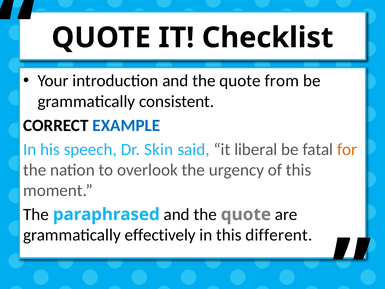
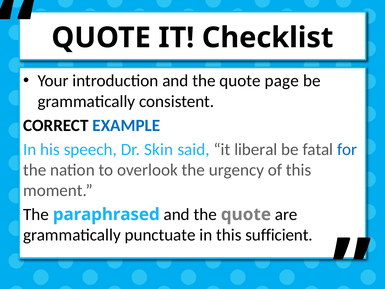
from: from -> page
for colour: orange -> blue
effectively: effectively -> punctuate
different: different -> sufficient
